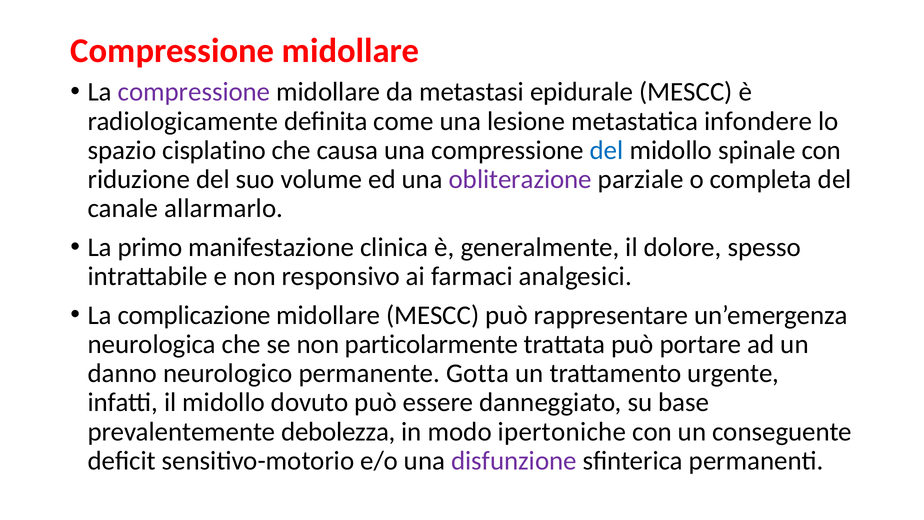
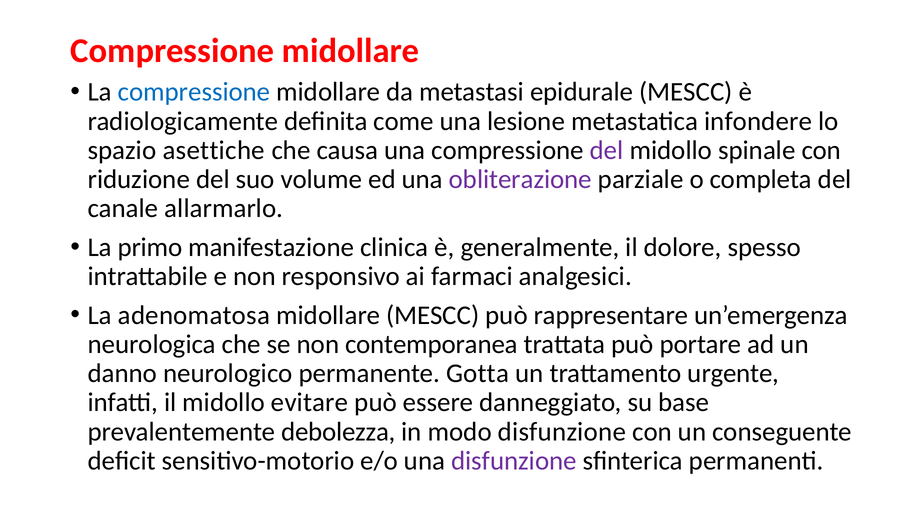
compressione at (194, 92) colour: purple -> blue
cisplatino: cisplatino -> asettiche
del at (607, 150) colour: blue -> purple
complicazione: complicazione -> adenomatosa
particolarmente: particolarmente -> contemporanea
dovuto: dovuto -> evitare
modo ipertoniche: ipertoniche -> disfunzione
